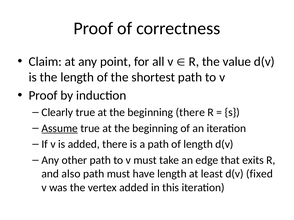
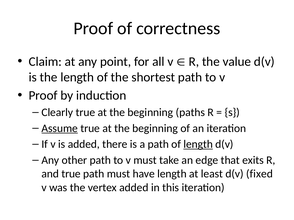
beginning there: there -> paths
length at (198, 145) underline: none -> present
and also: also -> true
